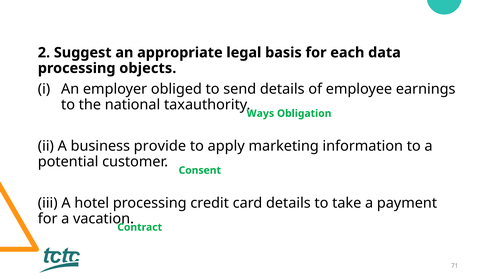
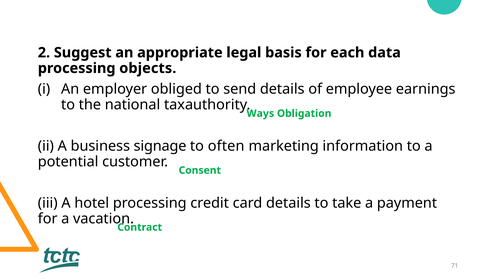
provide: provide -> signage
apply: apply -> often
